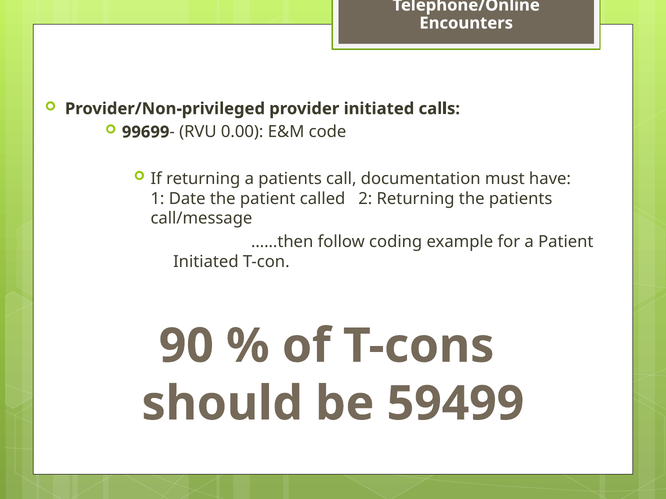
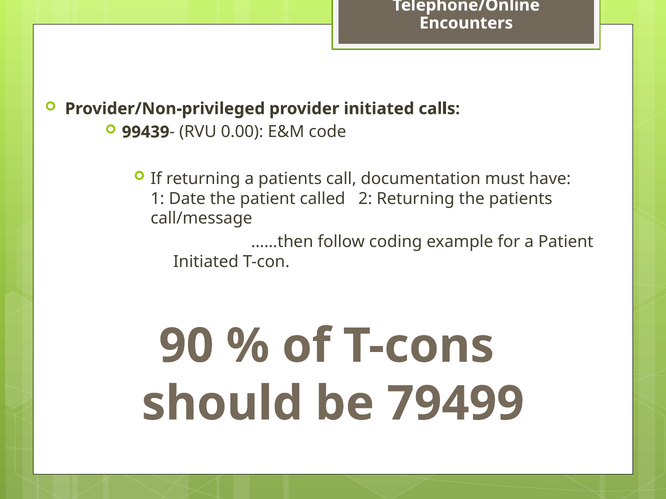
99699: 99699 -> 99439
59499: 59499 -> 79499
